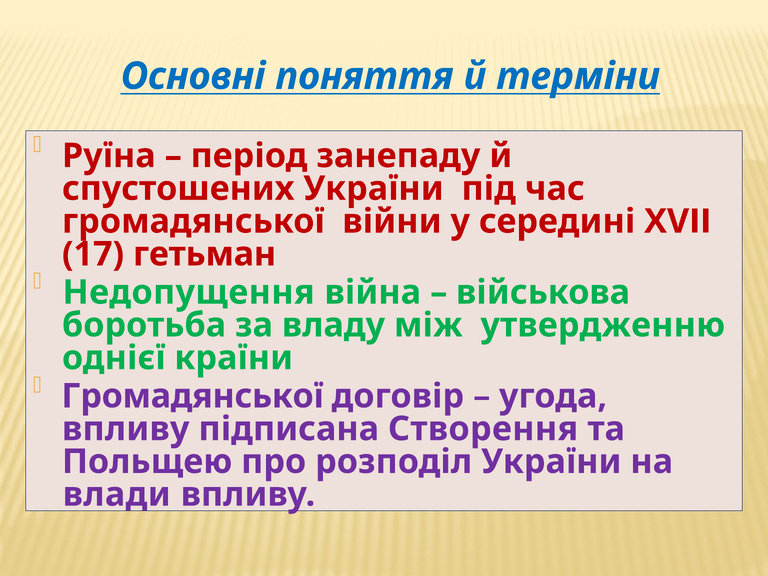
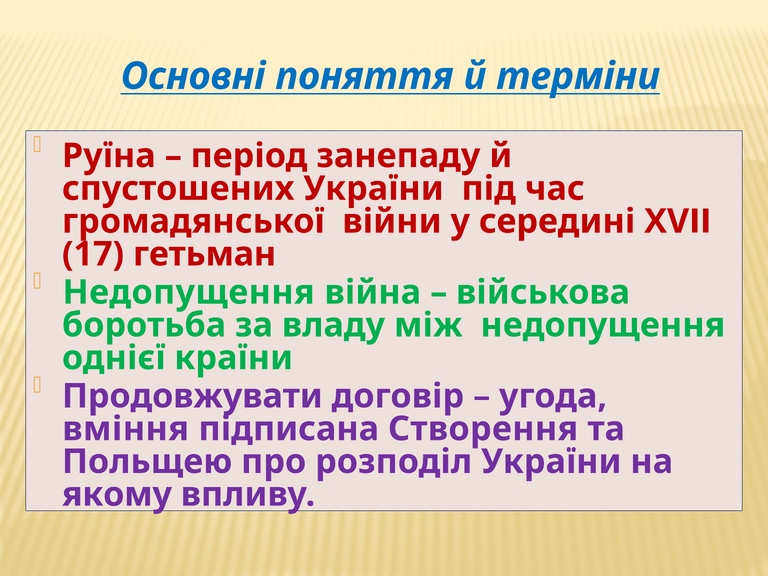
між утвердженню: утвердженню -> недопущення
Громадянської at (193, 396): Громадянської -> Продовжувати
впливу at (126, 429): впливу -> вміння
влади: влади -> якому
